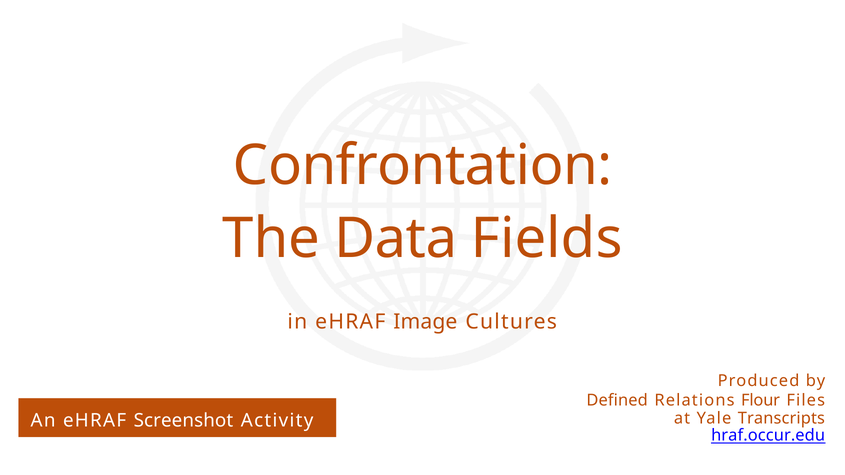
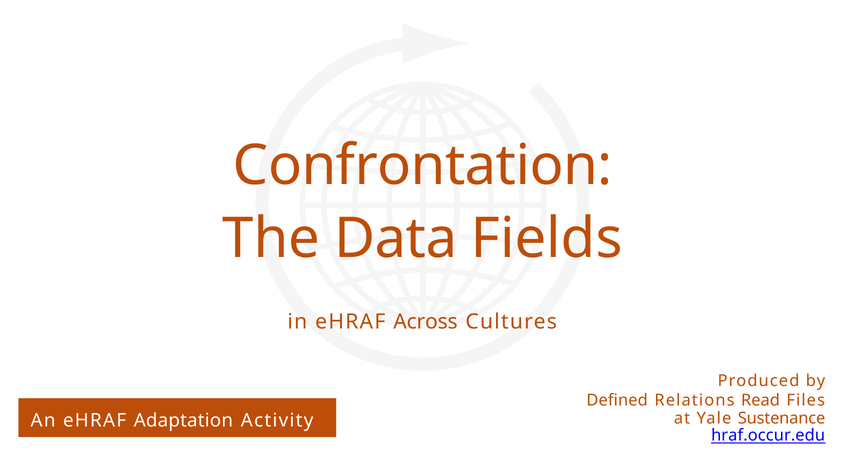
Image: Image -> Across
Flour: Flour -> Read
Transcripts: Transcripts -> Sustenance
Screenshot: Screenshot -> Adaptation
